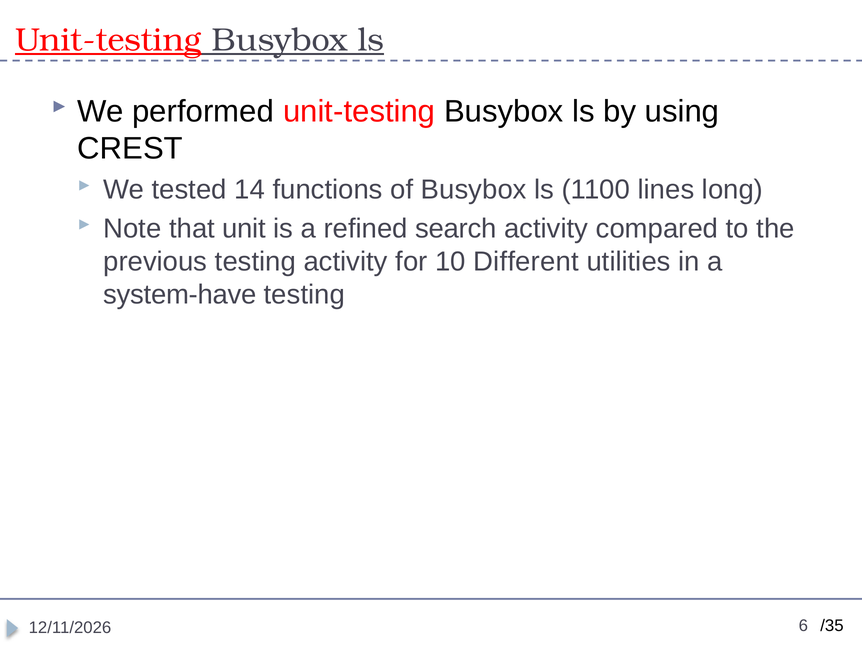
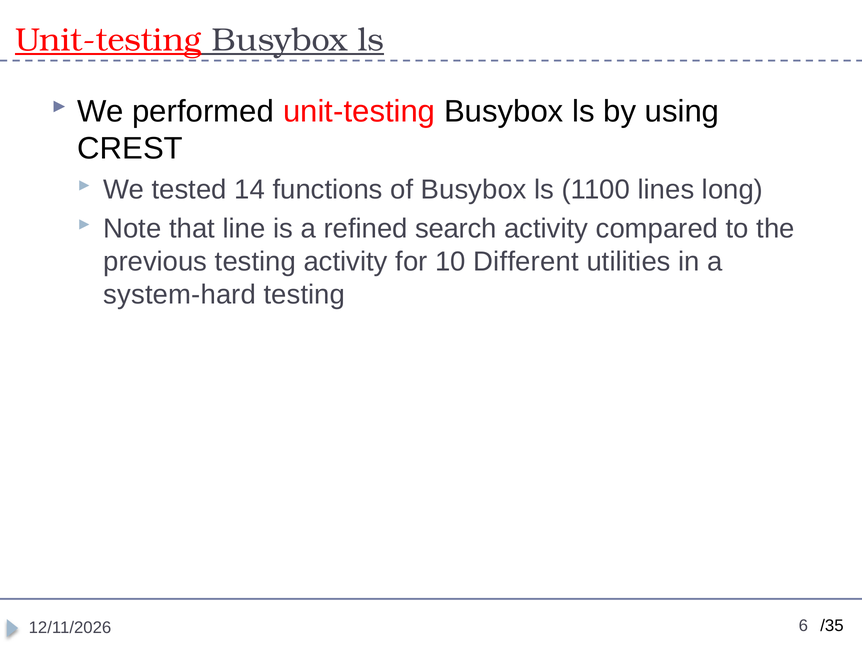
unit: unit -> line
system-have: system-have -> system-hard
